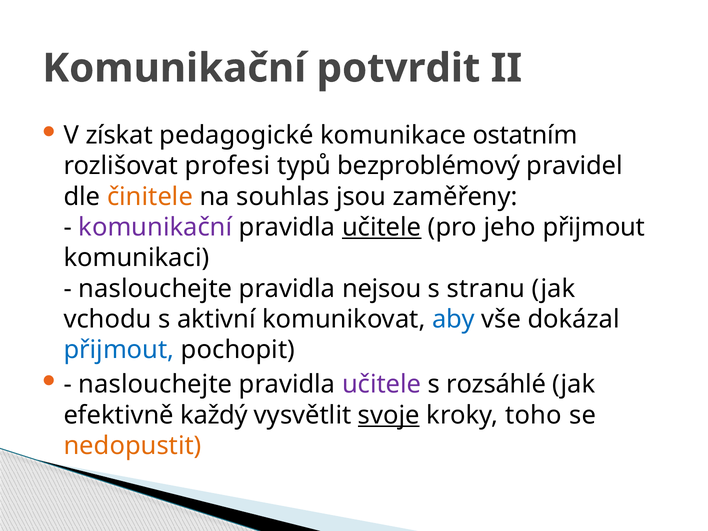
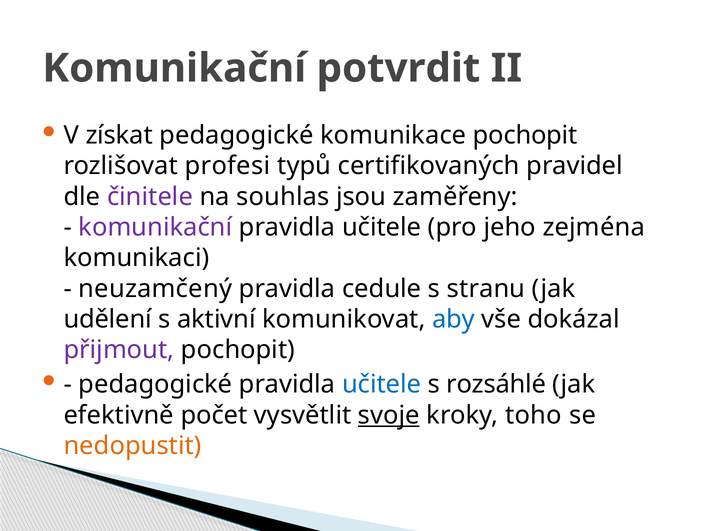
komunikace ostatním: ostatním -> pochopit
bezproblémový: bezproblémový -> certifikovaných
činitele colour: orange -> purple
učitele at (382, 227) underline: present -> none
jeho přijmout: přijmout -> zejména
naslouchejte at (155, 289): naslouchejte -> neuzamčený
nejsou: nejsou -> cedule
vchodu: vchodu -> udělení
přijmout at (119, 350) colour: blue -> purple
naslouchejte at (155, 385): naslouchejte -> pedagogické
učitele at (382, 385) colour: purple -> blue
každý: každý -> počet
